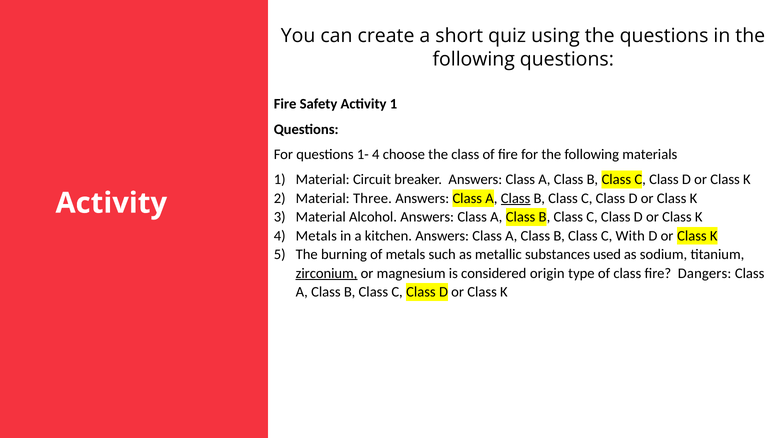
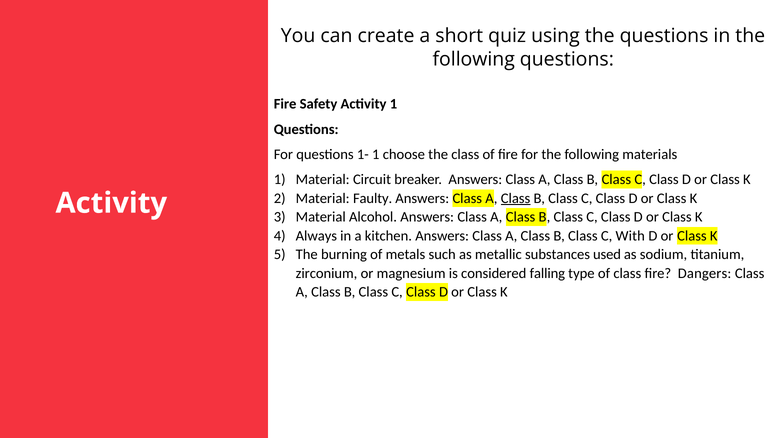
1- 4: 4 -> 1
Three: Three -> Faulty
Metals at (316, 236): Metals -> Always
zirconium underline: present -> none
origin: origin -> falling
